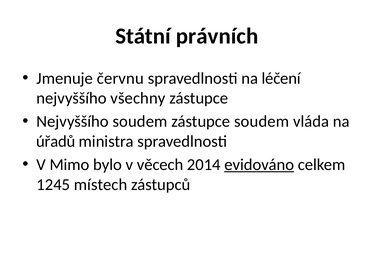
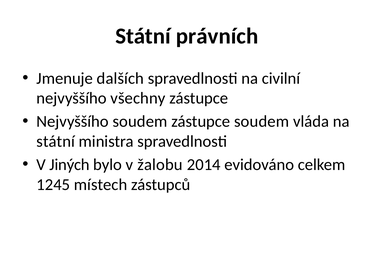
červnu: červnu -> dalších
léčení: léčení -> civilní
úřadů at (56, 142): úřadů -> státní
Mimo: Mimo -> Jiných
věcech: věcech -> žalobu
evidováno underline: present -> none
